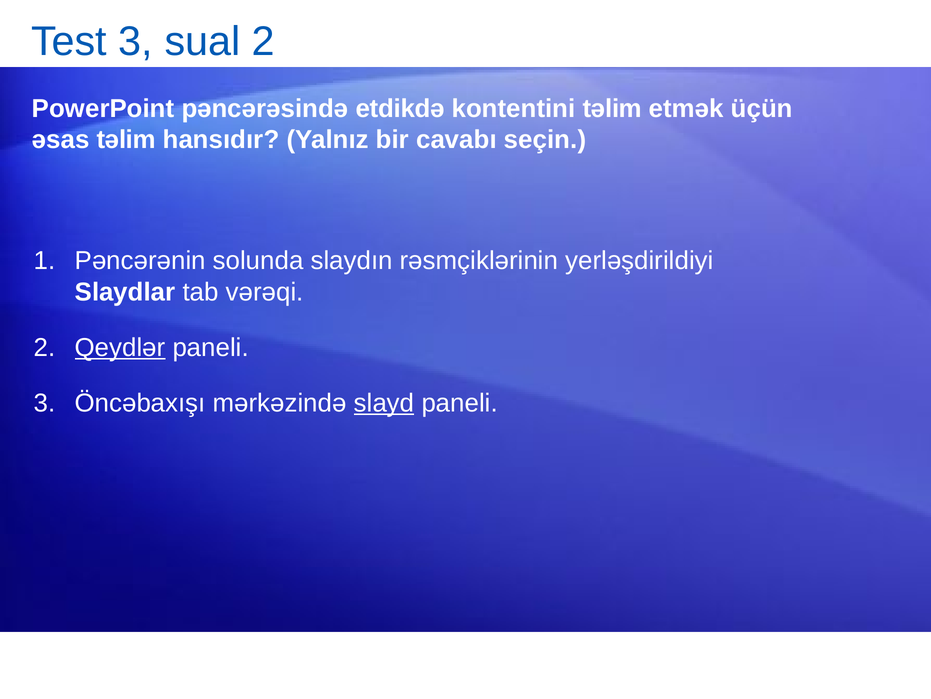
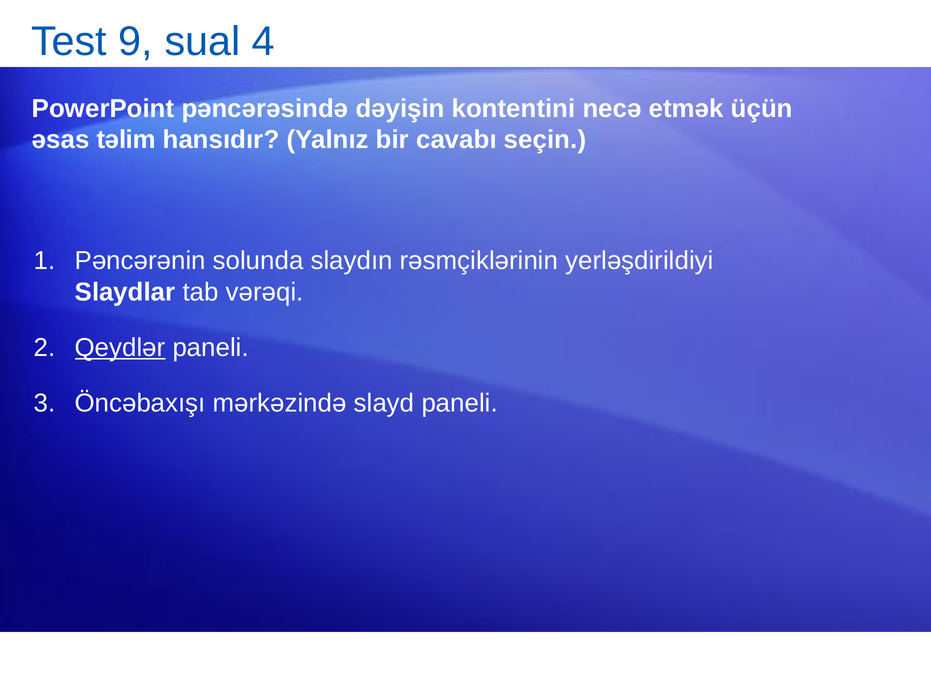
Test 3: 3 -> 9
sual 2: 2 -> 4
etdikdə: etdikdə -> dəyişin
kontentini təlim: təlim -> necə
slayd underline: present -> none
